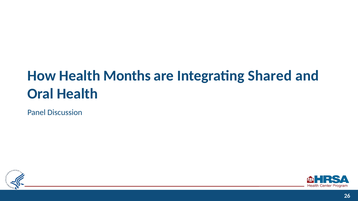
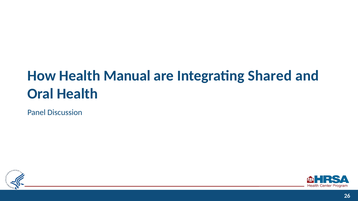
Months: Months -> Manual
